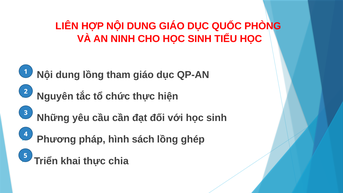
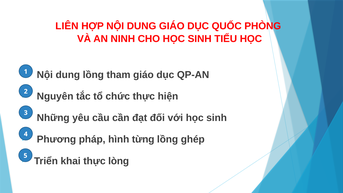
sách: sách -> từng
chia: chia -> lòng
